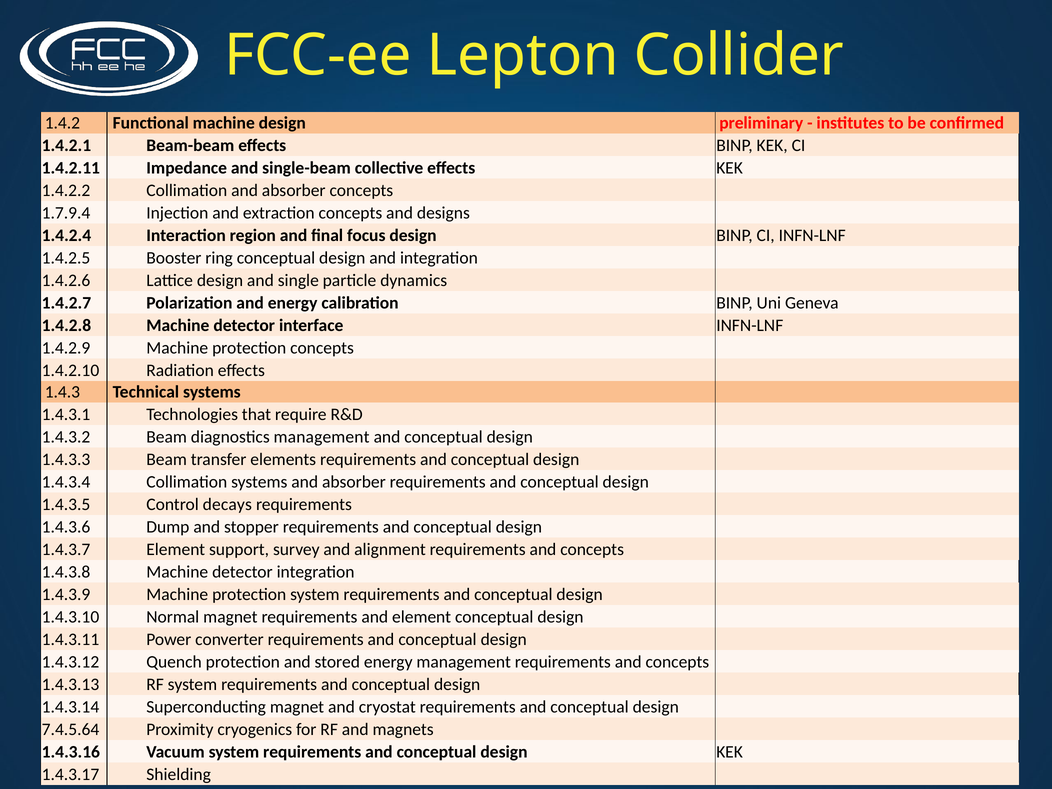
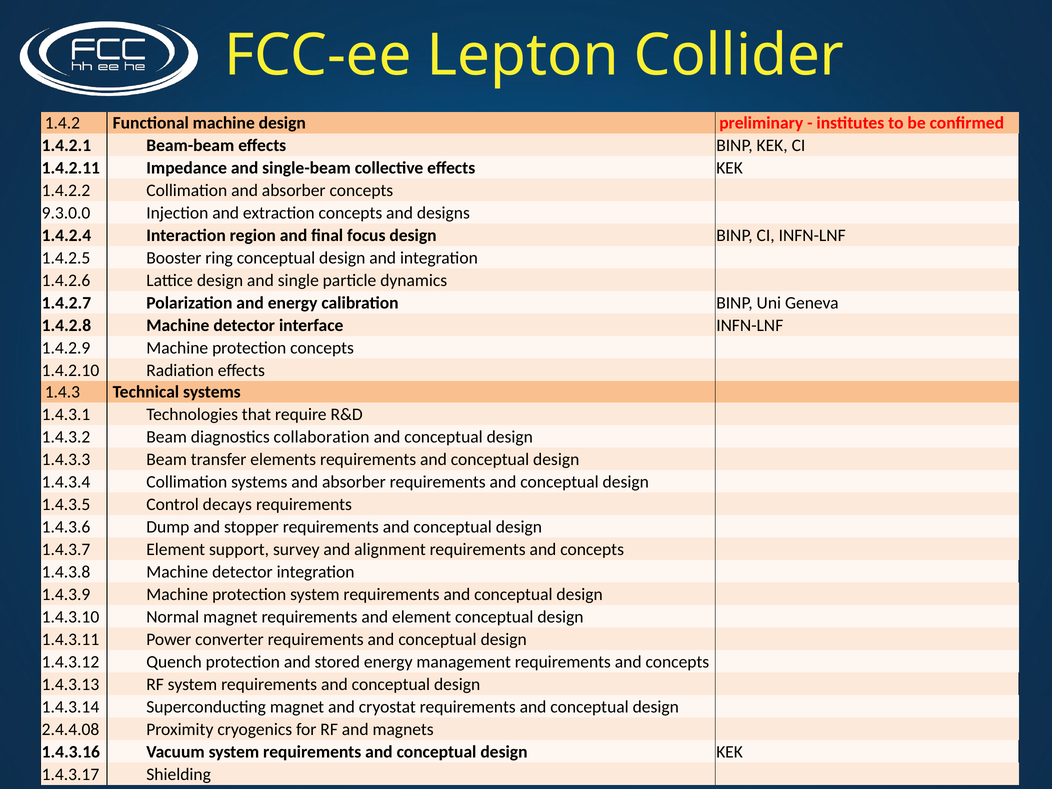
1.7.9.4: 1.7.9.4 -> 9.3.0.0
diagnostics management: management -> collaboration
7.4.5.64: 7.4.5.64 -> 2.4.4.08
